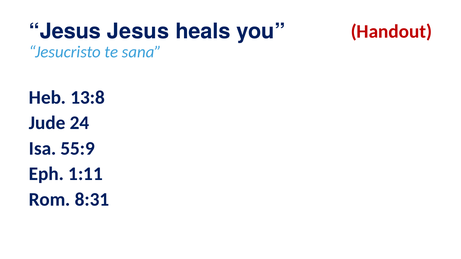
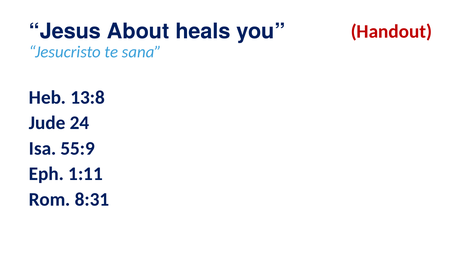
Jesus Jesus: Jesus -> About
